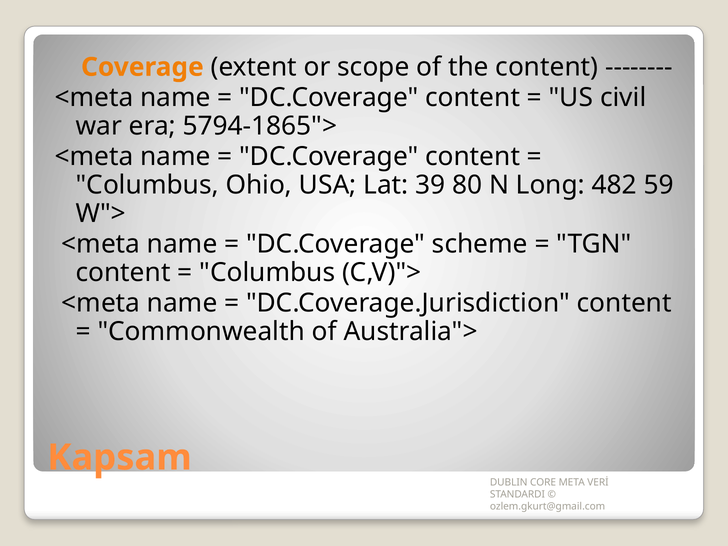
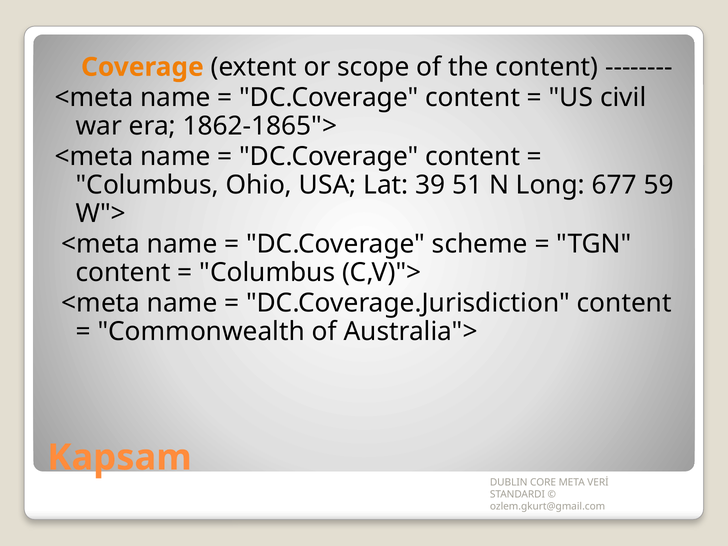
5794-1865">: 5794-1865"> -> 1862-1865">
80: 80 -> 51
482: 482 -> 677
